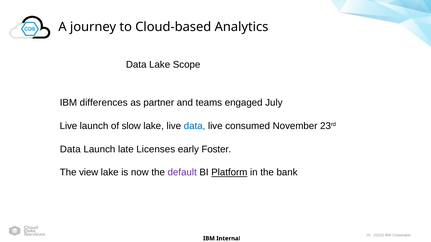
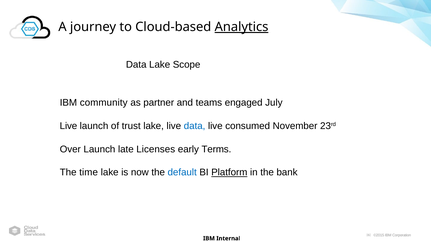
Analytics underline: none -> present
differences: differences -> community
slow: slow -> trust
Data at (70, 149): Data -> Over
Foster: Foster -> Terms
view: view -> time
default colour: purple -> blue
